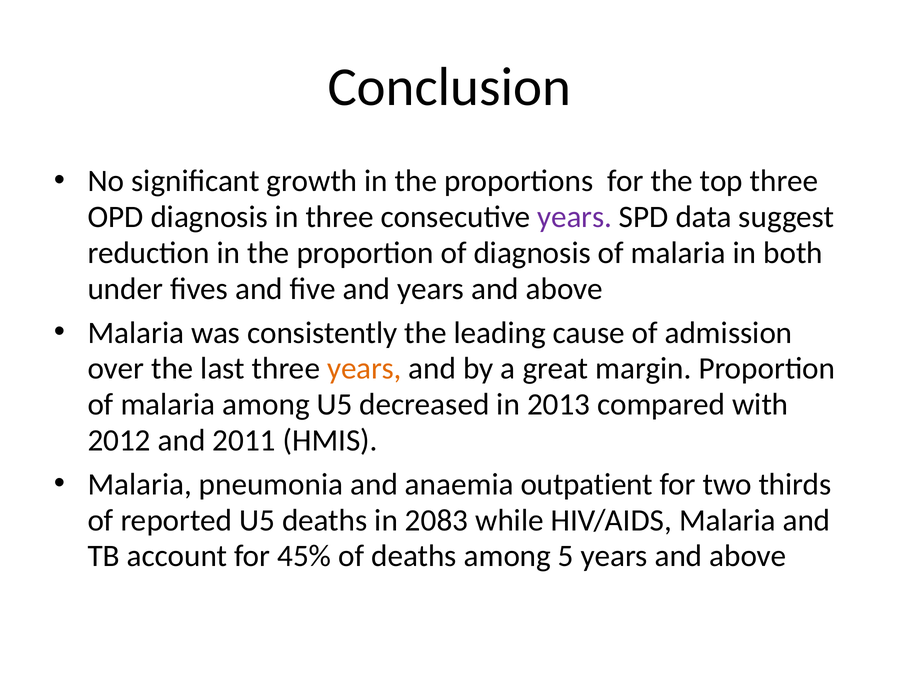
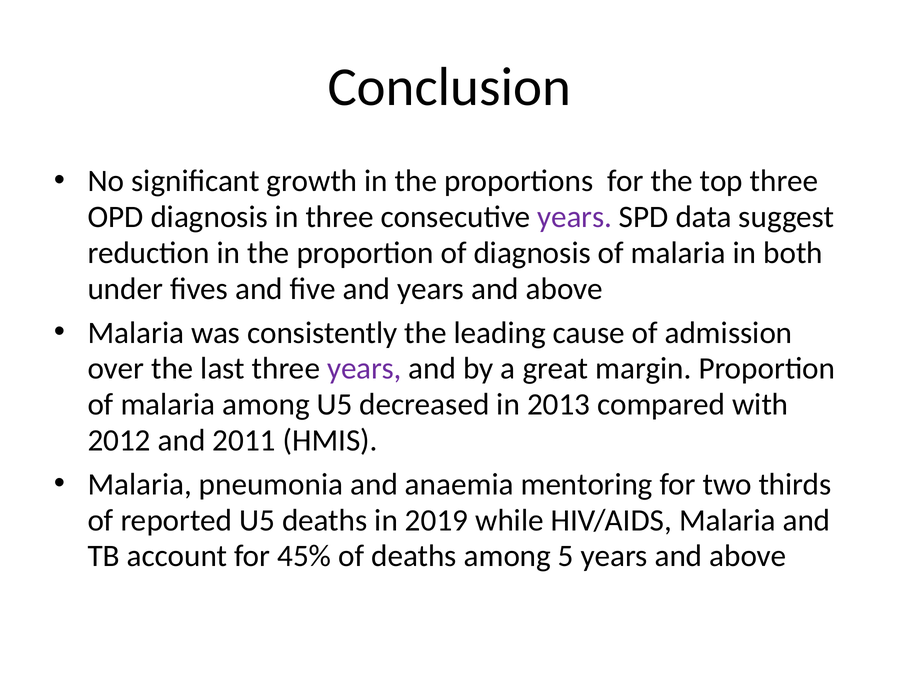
years at (364, 369) colour: orange -> purple
outpatient: outpatient -> mentoring
2083: 2083 -> 2019
